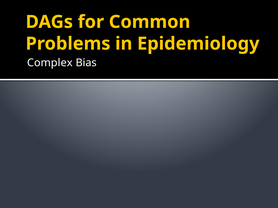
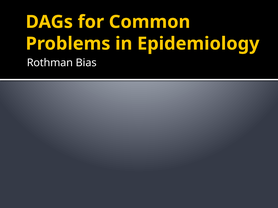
Complex: Complex -> Rothman
